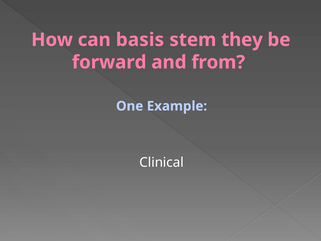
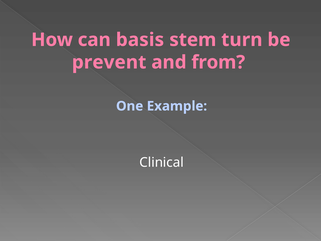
they: they -> turn
forward: forward -> prevent
